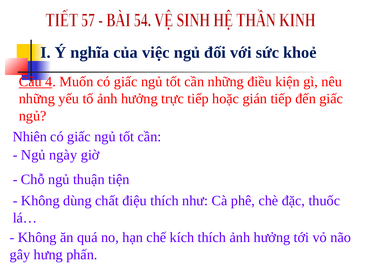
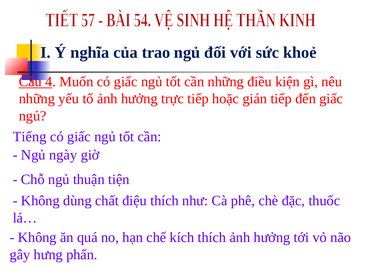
việc: việc -> trao
Nhiên: Nhiên -> Tiếng
